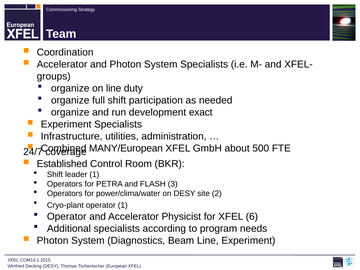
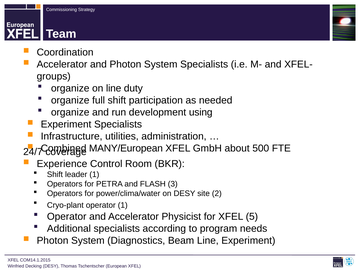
exact: exact -> using
Established: Established -> Experience
6: 6 -> 5
